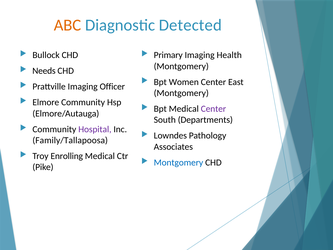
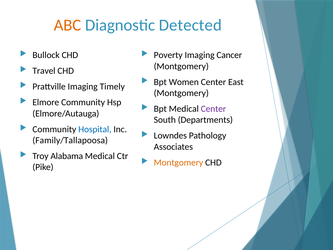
Primary: Primary -> Poverty
Health: Health -> Cancer
Needs: Needs -> Travel
Officer: Officer -> Timely
Hospital colour: purple -> blue
Enrolling: Enrolling -> Alabama
Montgomery at (178, 162) colour: blue -> orange
